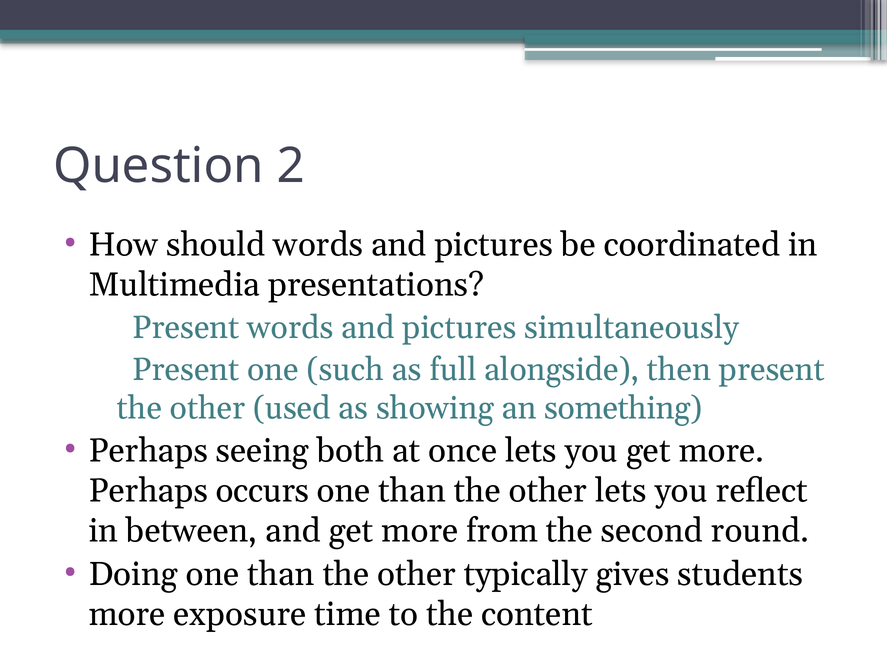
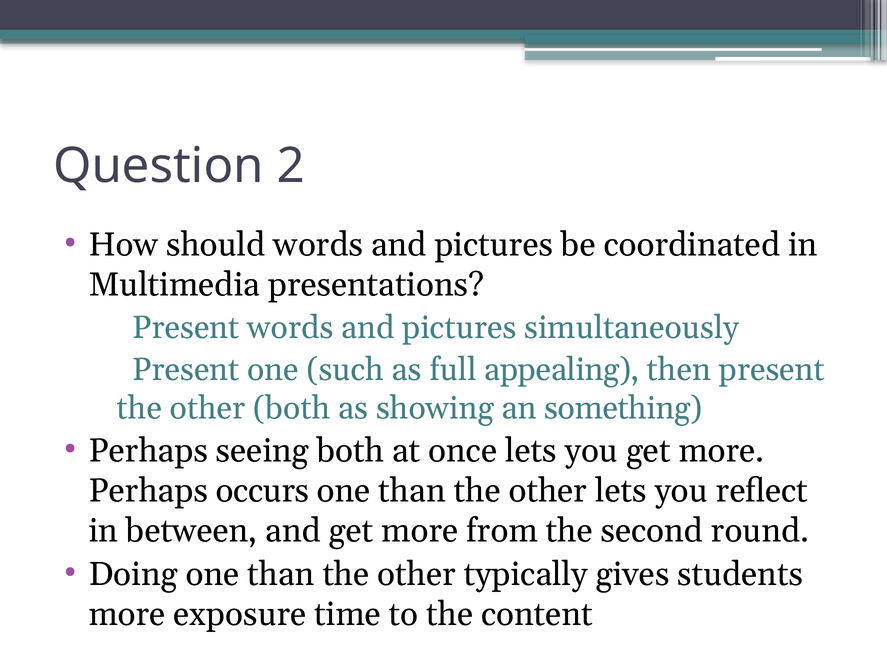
alongside: alongside -> appealing
other used: used -> both
